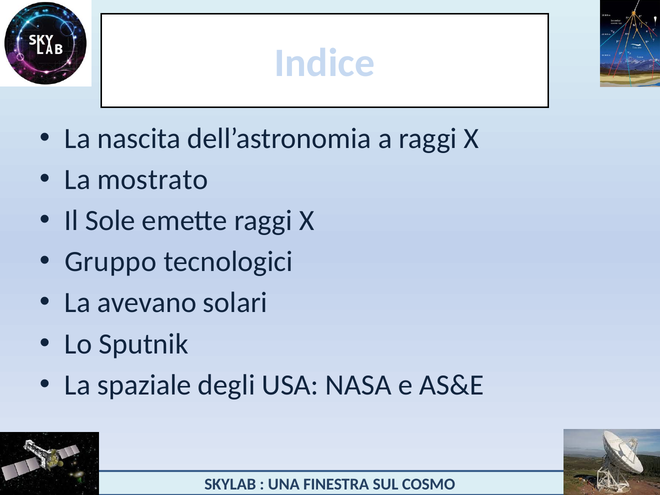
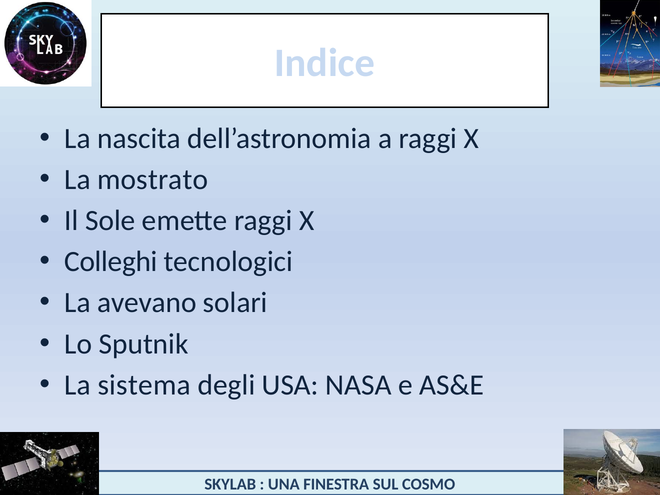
Gruppo: Gruppo -> Colleghi
spaziale: spaziale -> sistema
